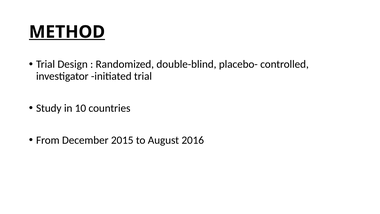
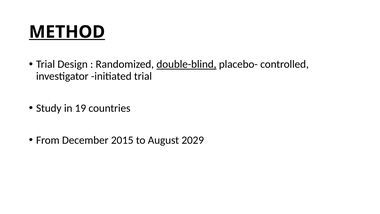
double-blind underline: none -> present
10: 10 -> 19
2016: 2016 -> 2029
